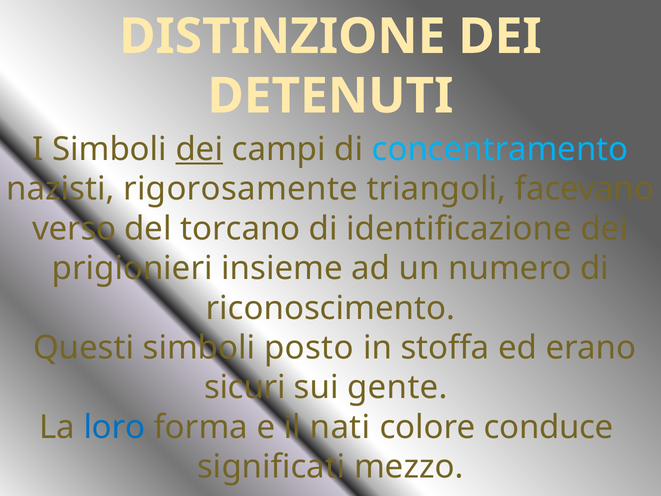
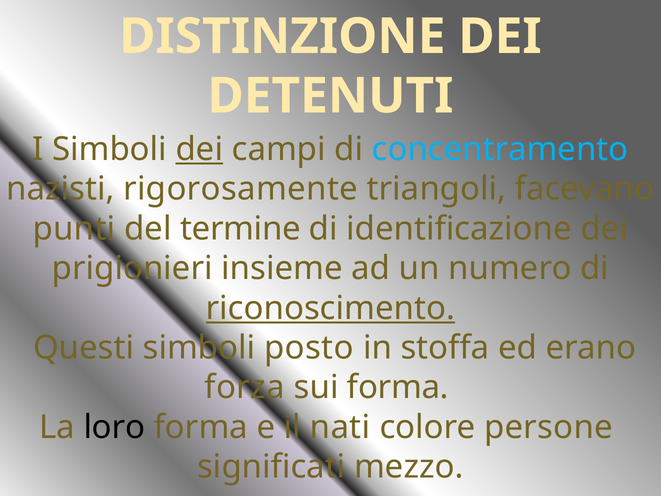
verso: verso -> punti
torcano: torcano -> termine
riconoscimento underline: none -> present
sicuri: sicuri -> forza
sui gente: gente -> forma
loro colour: blue -> black
conduce: conduce -> persone
